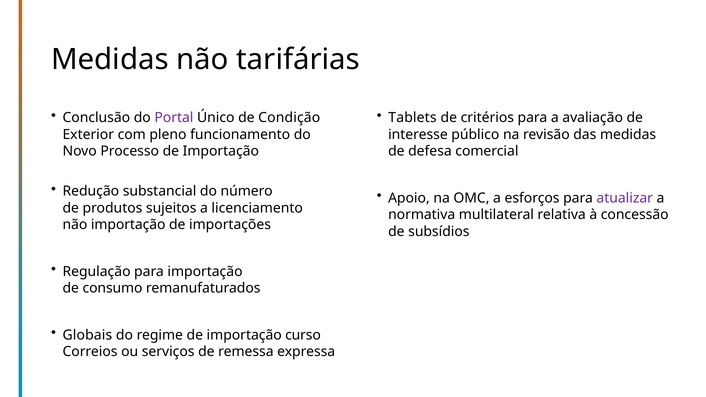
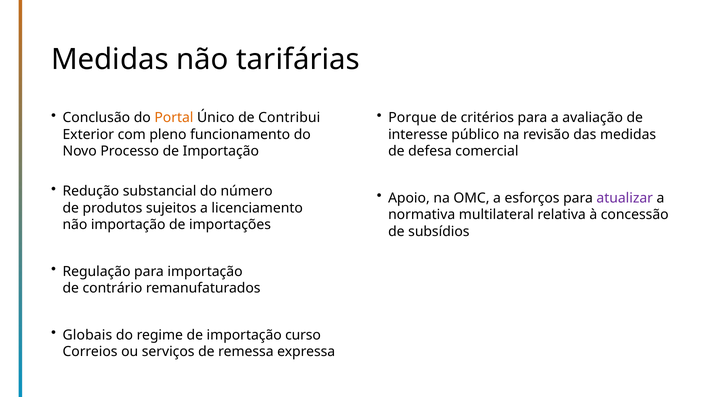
Portal colour: purple -> orange
Condição: Condição -> Contribui
Tablets: Tablets -> Porque
consumo: consumo -> contrário
